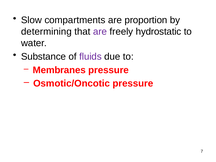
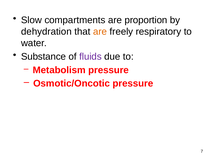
determining: determining -> dehydration
are at (100, 32) colour: purple -> orange
hydrostatic: hydrostatic -> respiratory
Membranes: Membranes -> Metabolism
